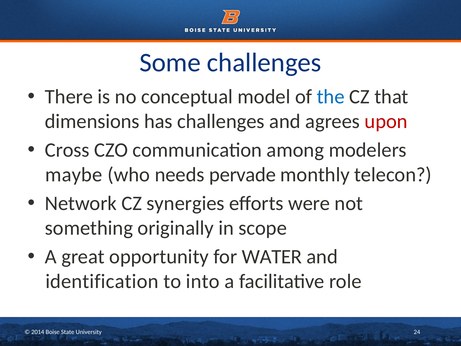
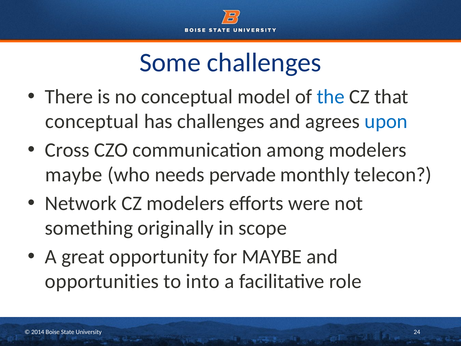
dimensions at (92, 121): dimensions -> conceptual
upon colour: red -> blue
CZ synergies: synergies -> modelers
for WATER: WATER -> MAYBE
identification: identification -> opportunities
